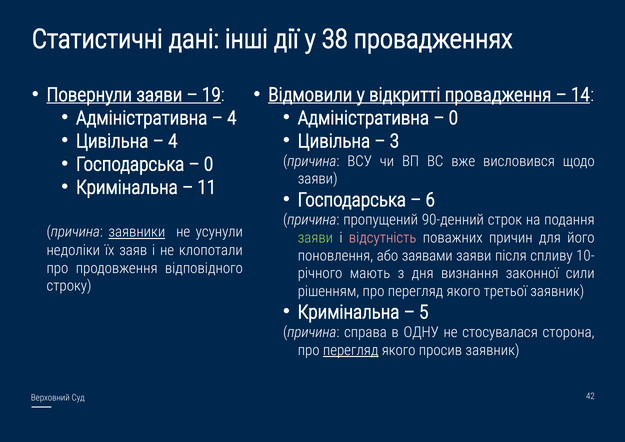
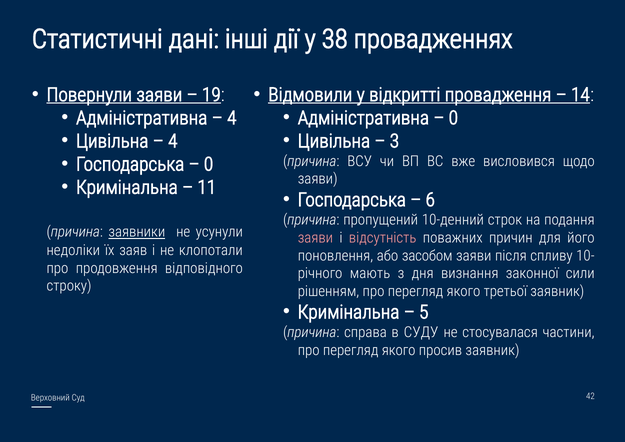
90-денний: 90-денний -> 10-денний
заяви at (315, 238) colour: light green -> pink
заявами: заявами -> засобом
ОДНУ: ОДНУ -> СУДУ
сторона: сторона -> частини
перегляд at (351, 350) underline: present -> none
